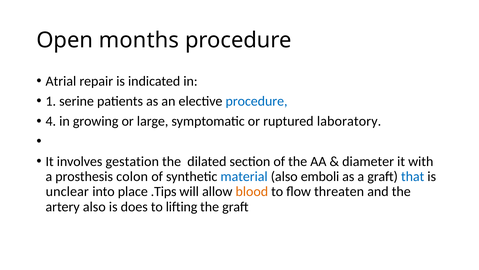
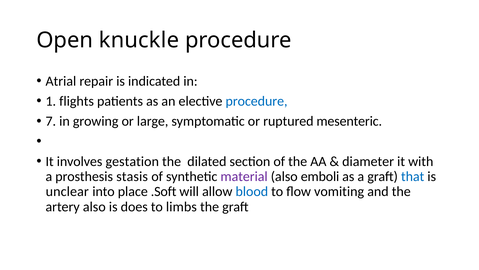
months: months -> knuckle
serine: serine -> flights
4: 4 -> 7
laboratory: laboratory -> mesenteric
colon: colon -> stasis
material colour: blue -> purple
.Tips: .Tips -> .Soft
blood colour: orange -> blue
threaten: threaten -> vomiting
lifting: lifting -> limbs
